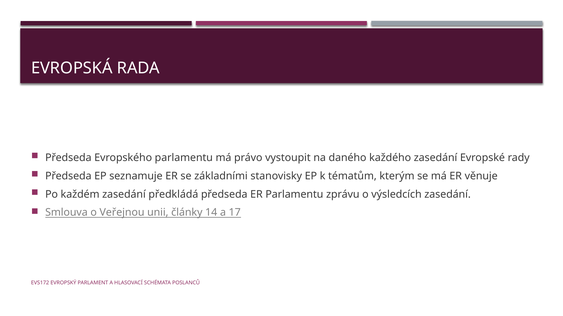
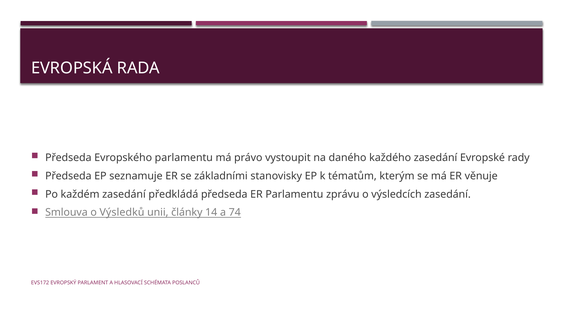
Veřejnou: Veřejnou -> Výsledků
17: 17 -> 74
